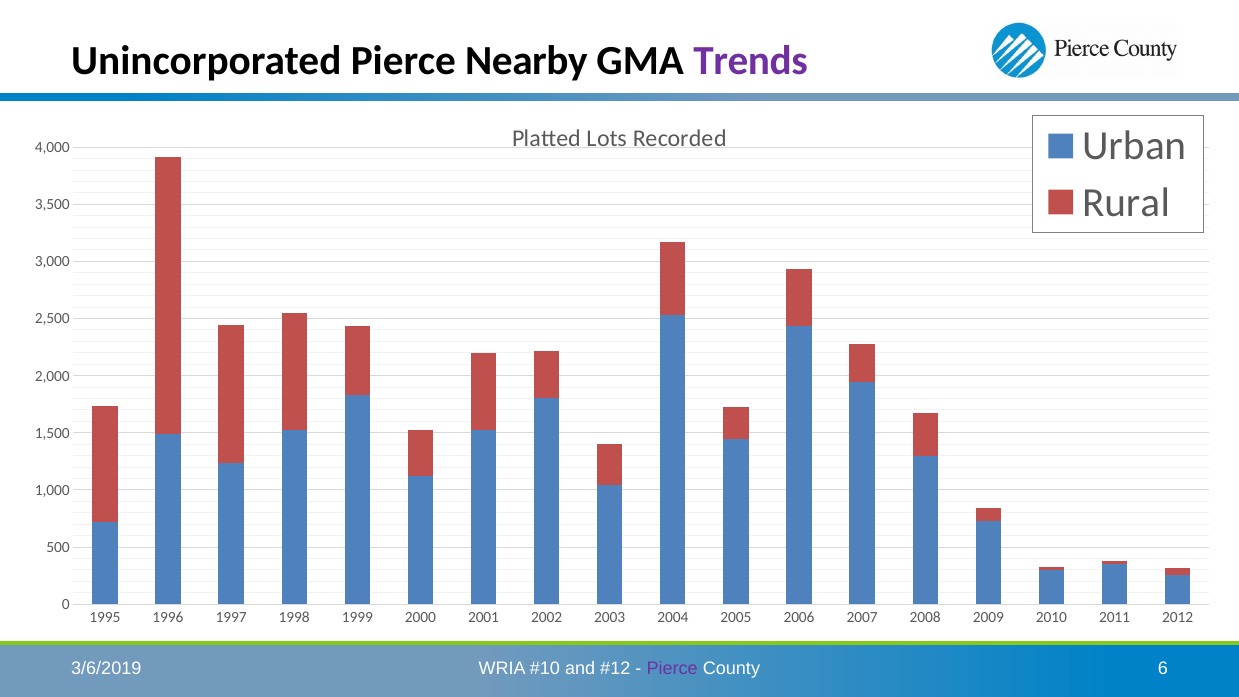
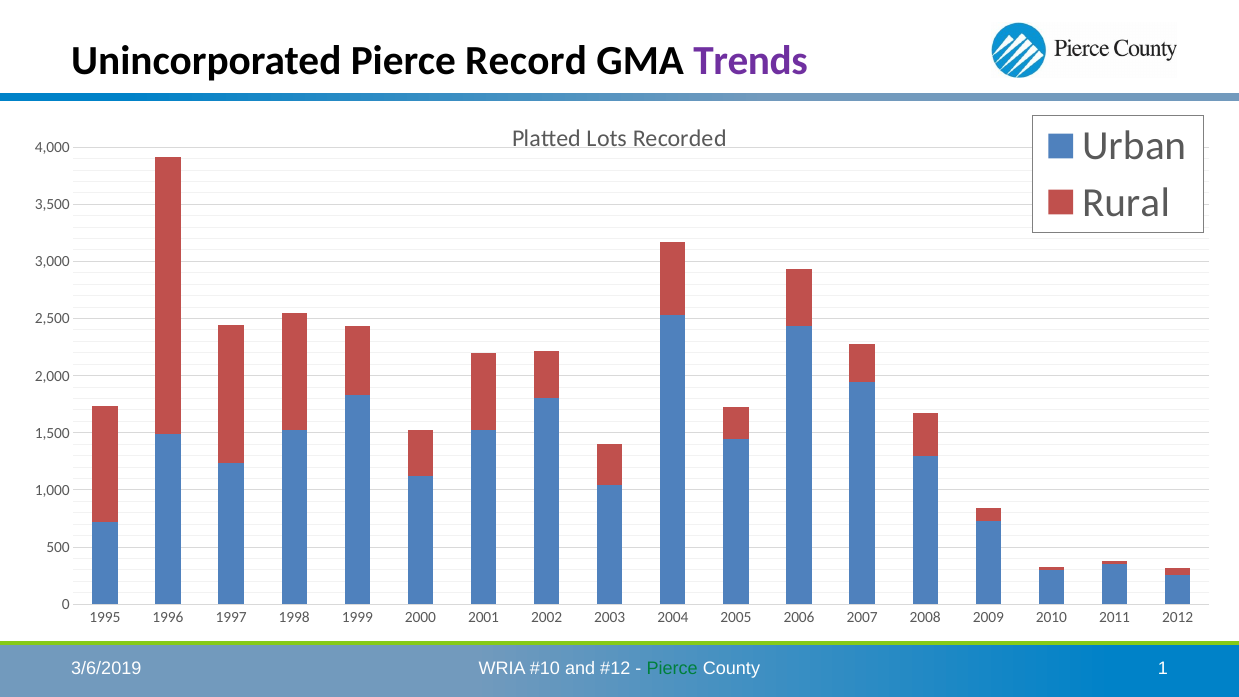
Nearby: Nearby -> Record
Pierce at (672, 669) colour: purple -> green
6: 6 -> 1
